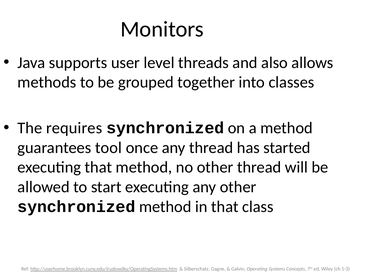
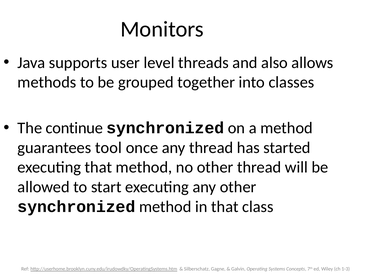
requires: requires -> continue
